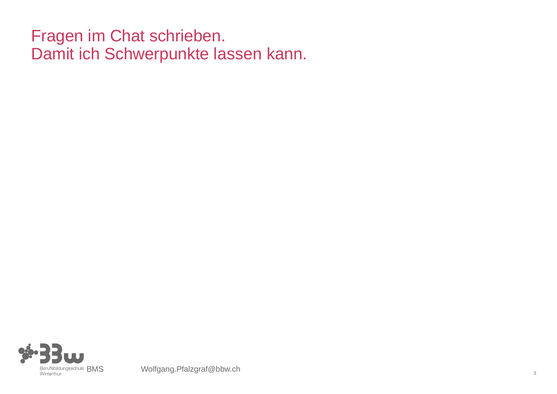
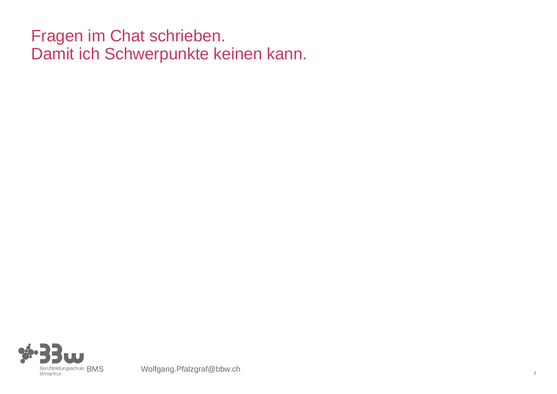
lassen: lassen -> keinen
